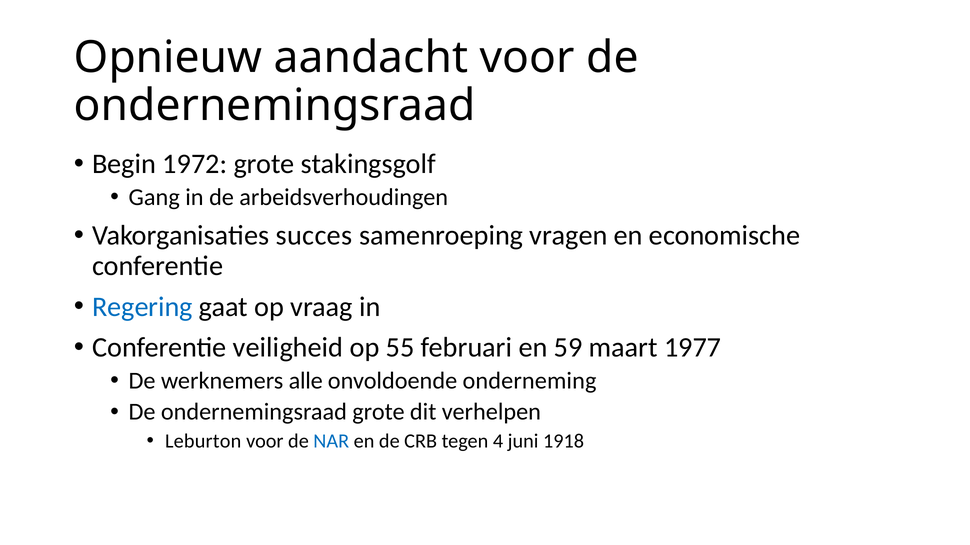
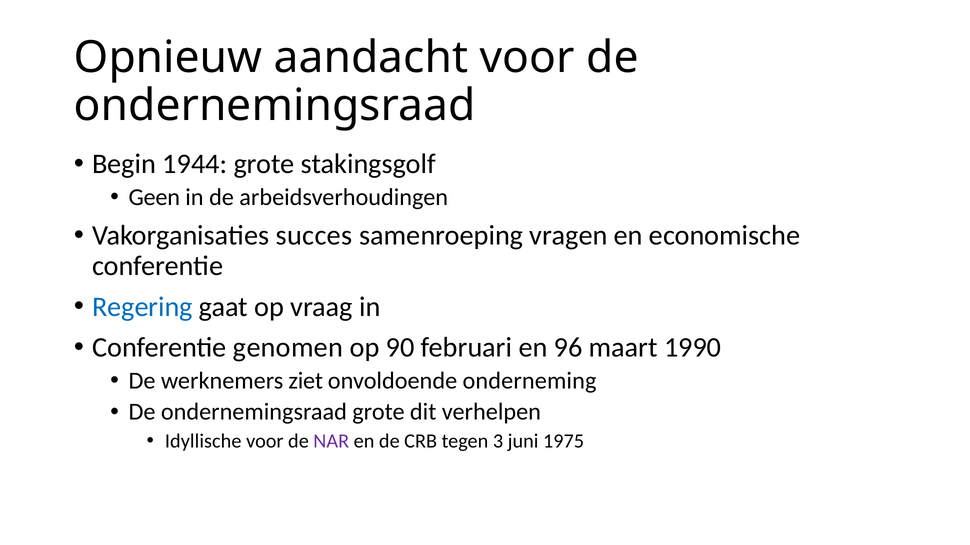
1972: 1972 -> 1944
Gang: Gang -> Geen
veiligheid: veiligheid -> genomen
55: 55 -> 90
59: 59 -> 96
1977: 1977 -> 1990
alle: alle -> ziet
Leburton: Leburton -> Idyllische
NAR colour: blue -> purple
4: 4 -> 3
1918: 1918 -> 1975
